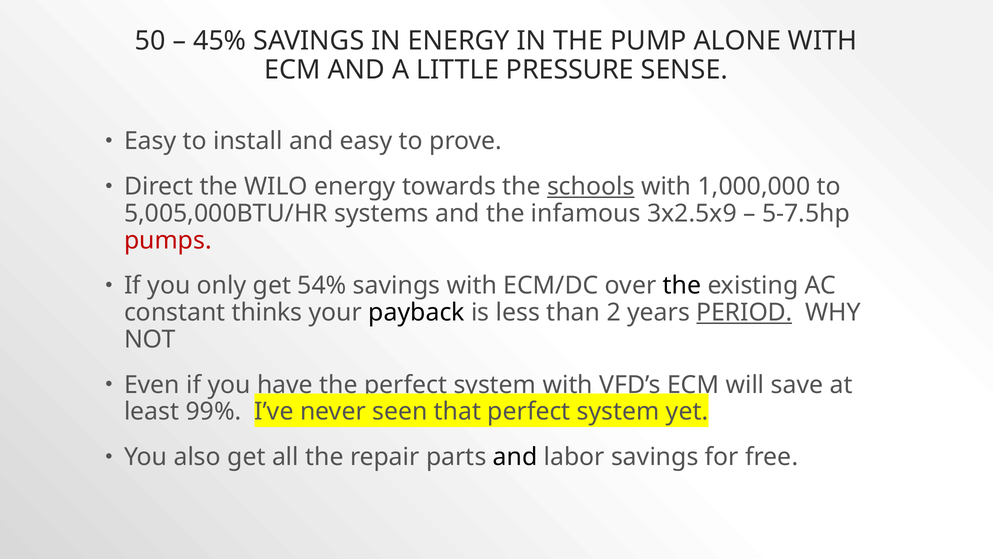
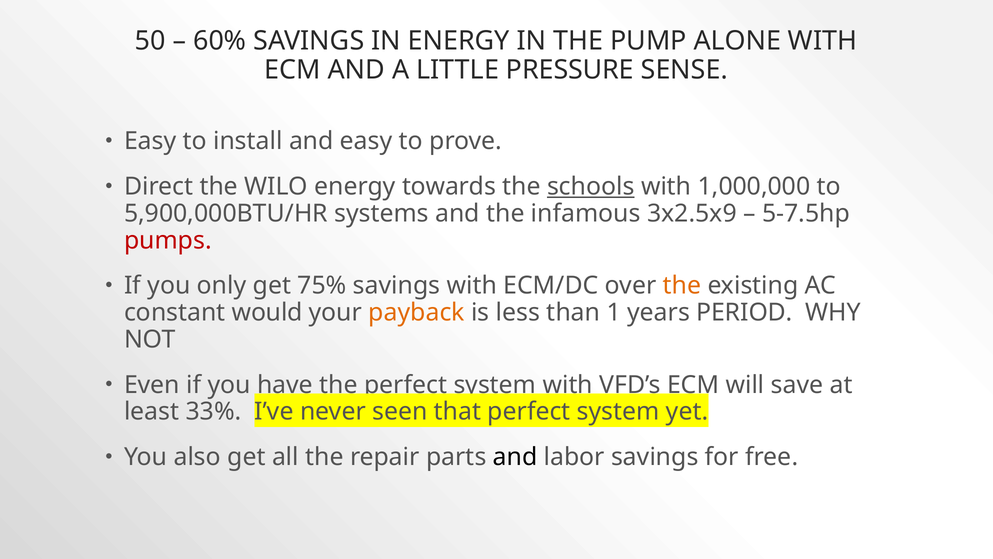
45%: 45% -> 60%
5,005,000BTU/HR: 5,005,000BTU/HR -> 5,900,000BTU/HR
54%: 54% -> 75%
the at (682, 286) colour: black -> orange
thinks: thinks -> would
payback colour: black -> orange
2: 2 -> 1
PERIOD underline: present -> none
99%: 99% -> 33%
